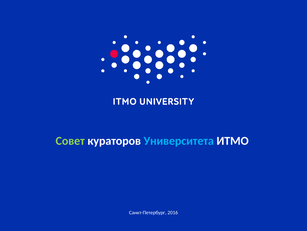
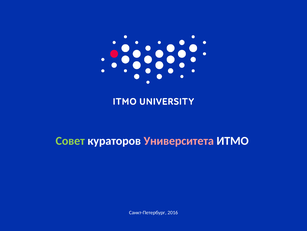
Университета colour: light blue -> pink
